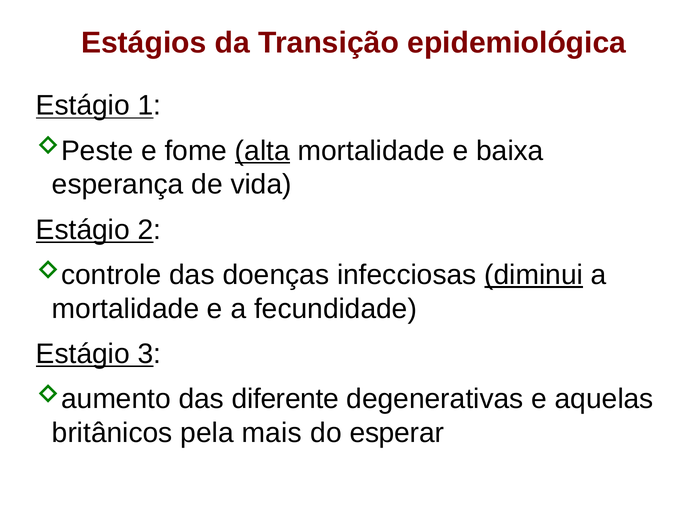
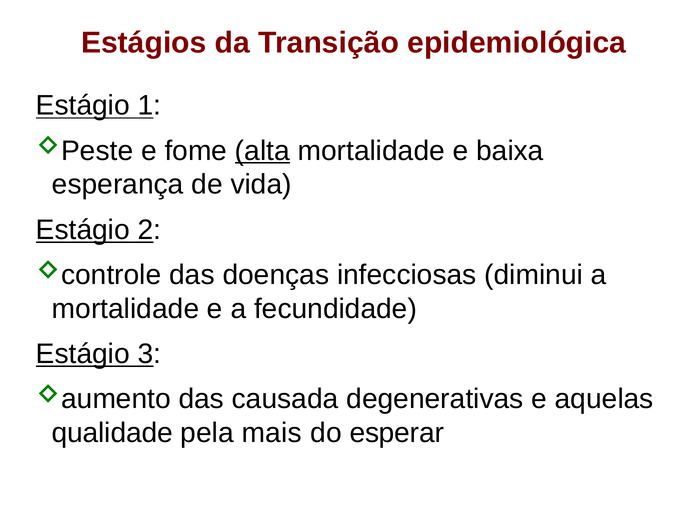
diminui underline: present -> none
diferente: diferente -> causada
britânicos: britânicos -> qualidade
